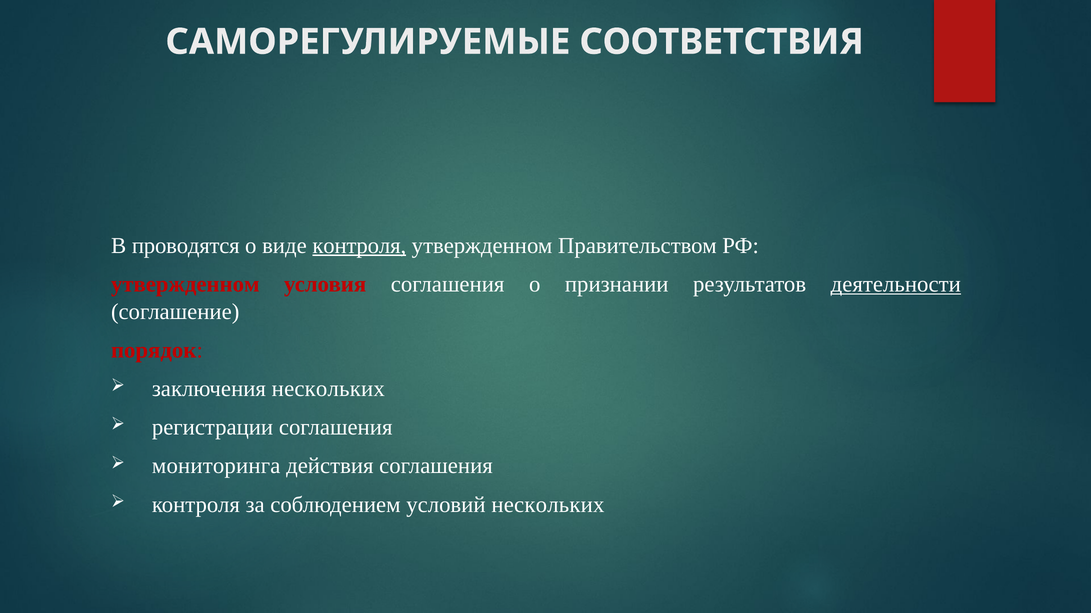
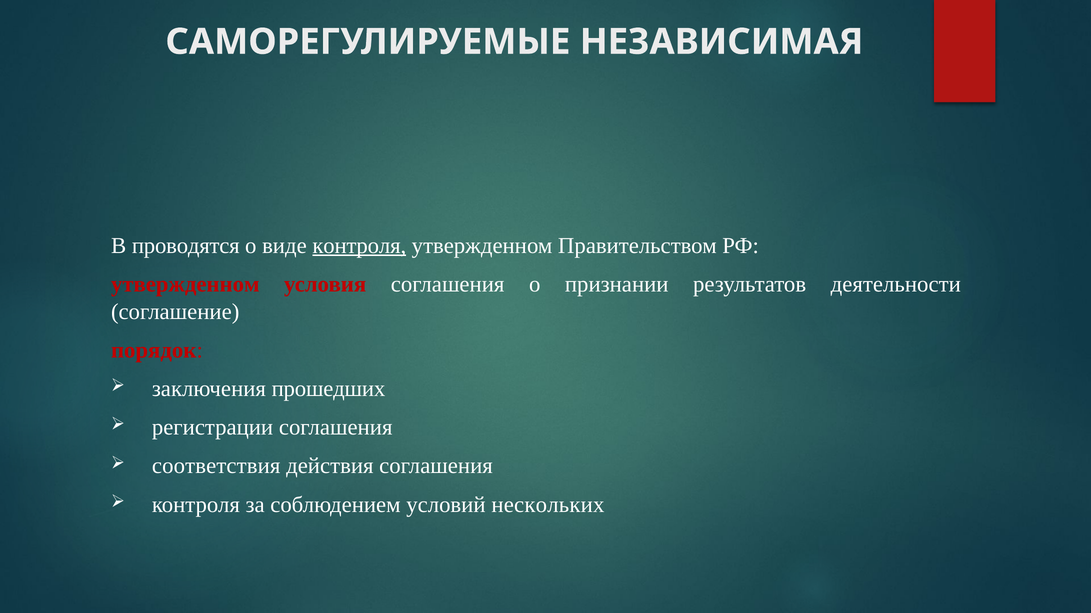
СООТВЕТСТВИЯ: СООТВЕТСТВИЯ -> НЕЗАВИСИМАЯ
деятельности underline: present -> none
заключения нескольких: нескольких -> прошедших
мониторинга: мониторинга -> соответствия
